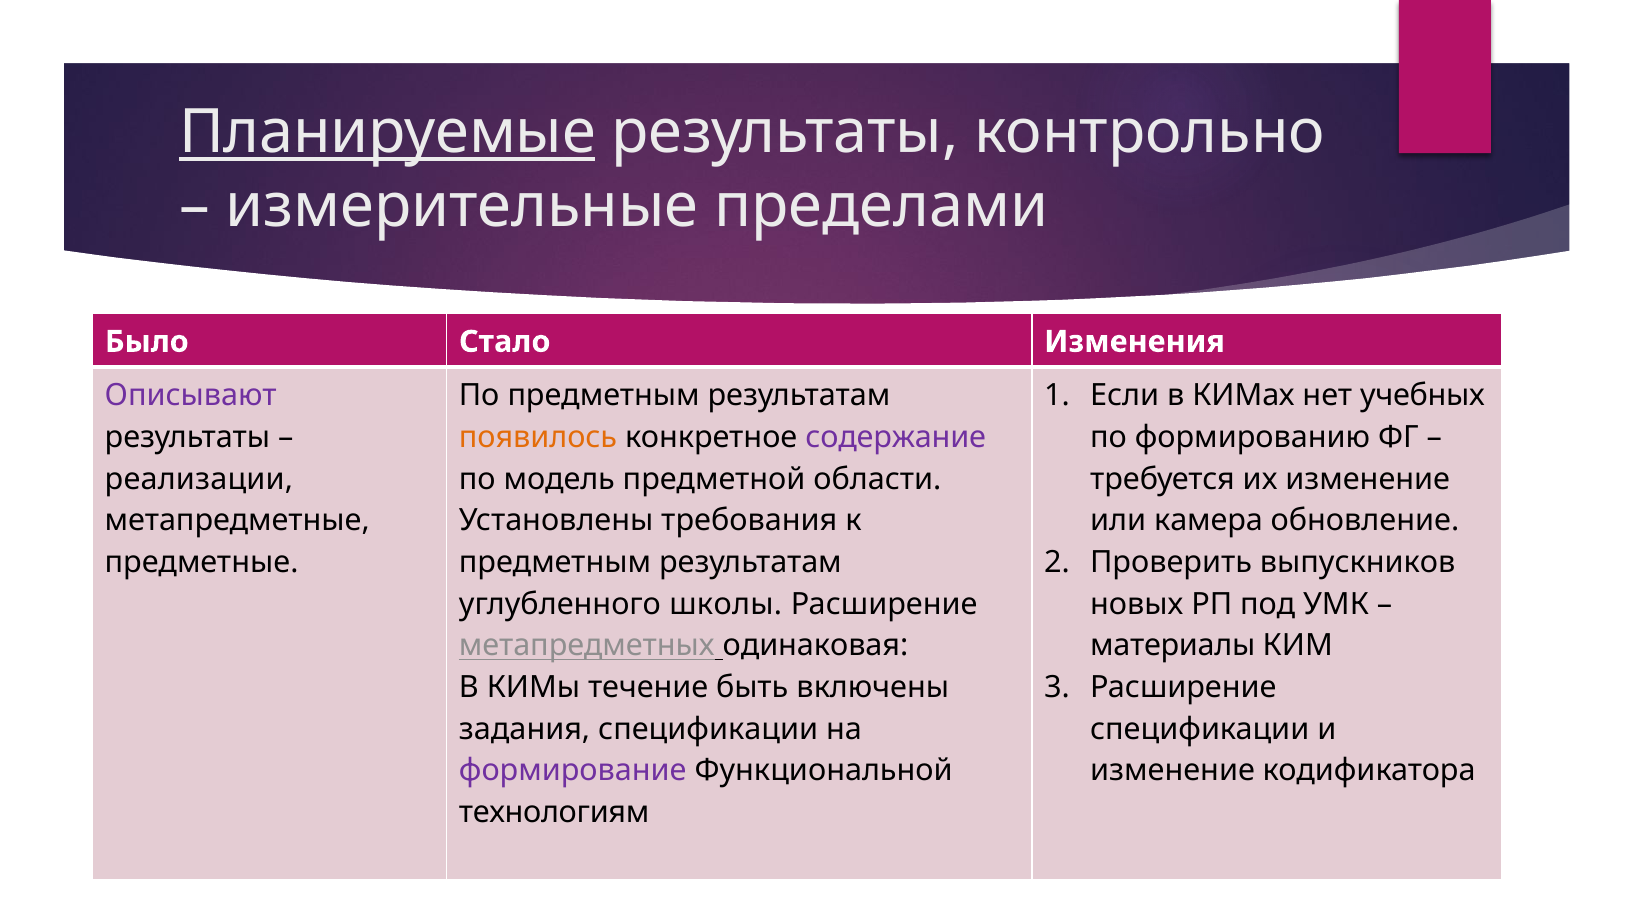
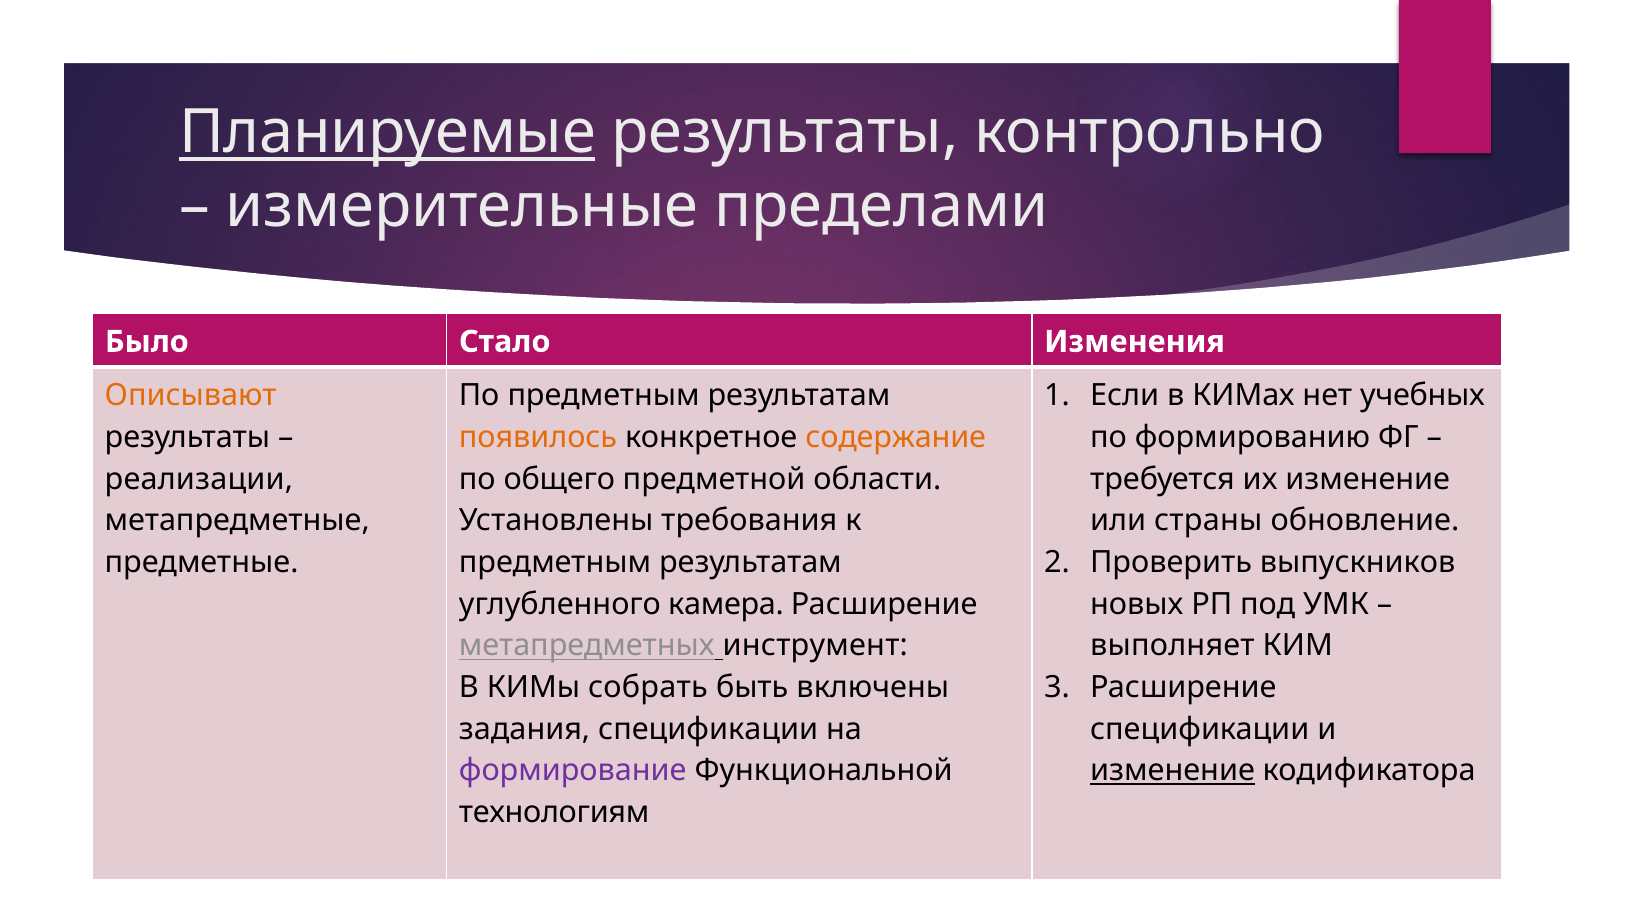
Описывают colour: purple -> orange
содержание colour: purple -> orange
модель: модель -> общего
камера: камера -> страны
школы: школы -> камера
одинаковая: одинаковая -> инструмент
материалы: материалы -> выполняет
течение: течение -> собрать
изменение at (1173, 771) underline: none -> present
